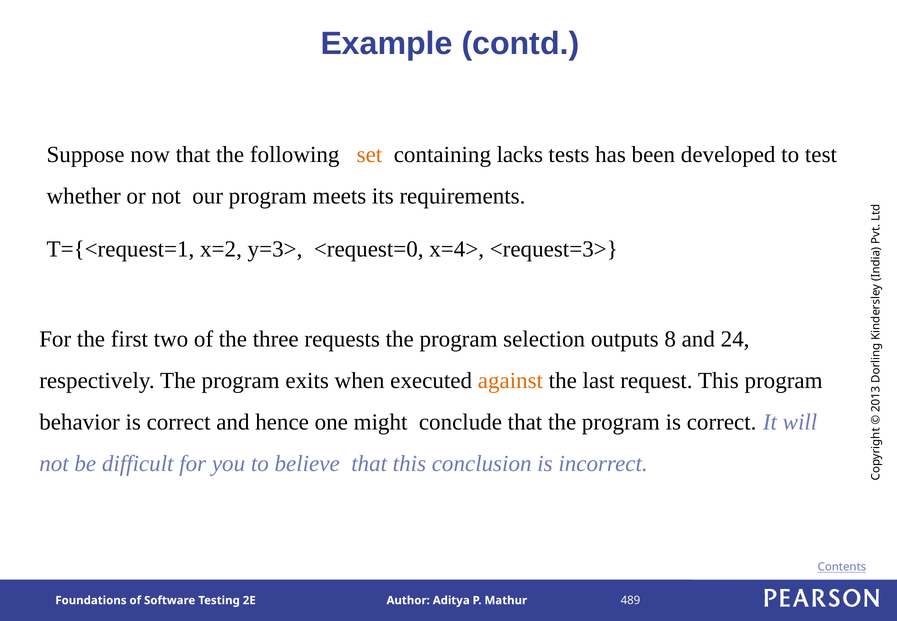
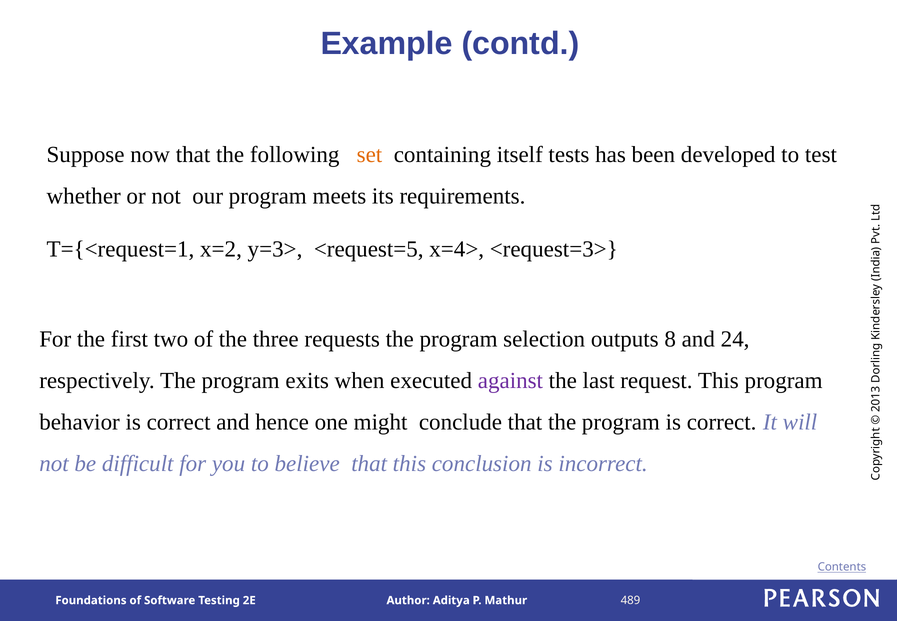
lacks: lacks -> itself
<request=0: <request=0 -> <request=5
against colour: orange -> purple
